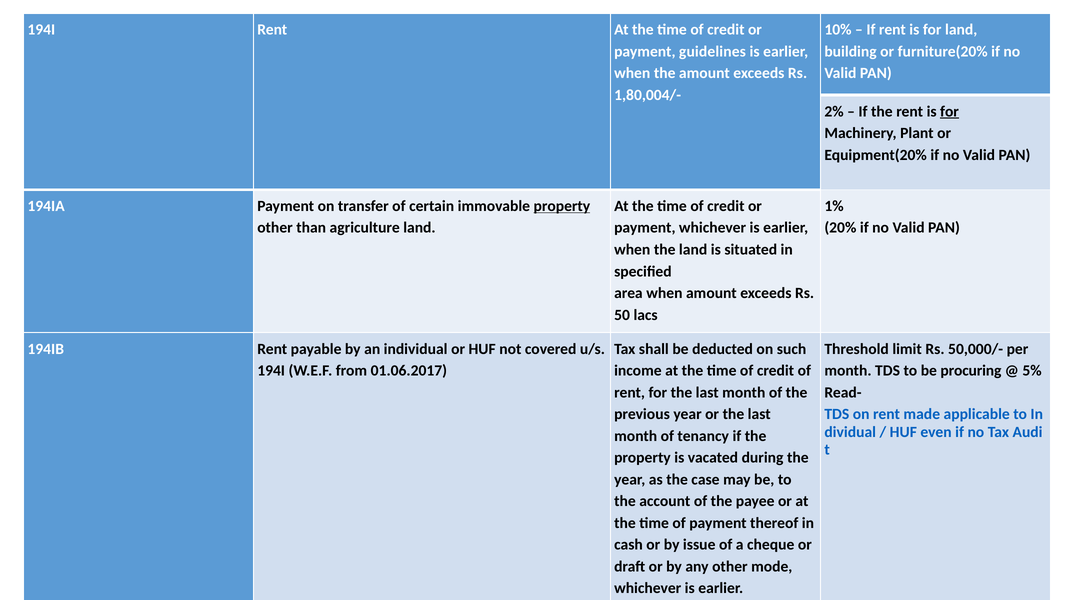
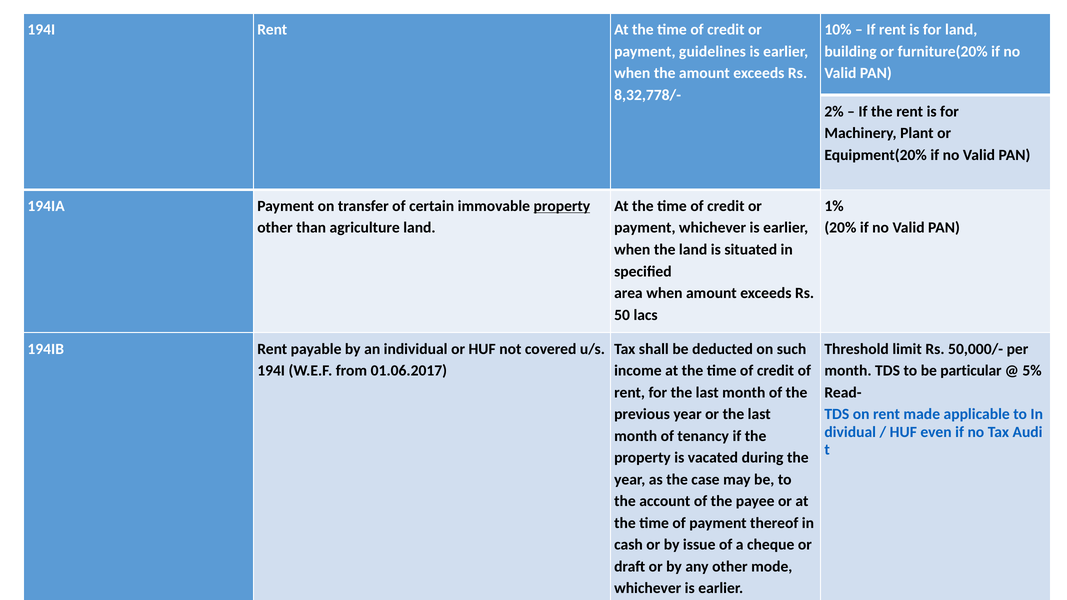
1,80,004/-: 1,80,004/- -> 8,32,778/-
for at (949, 111) underline: present -> none
procuring: procuring -> particular
